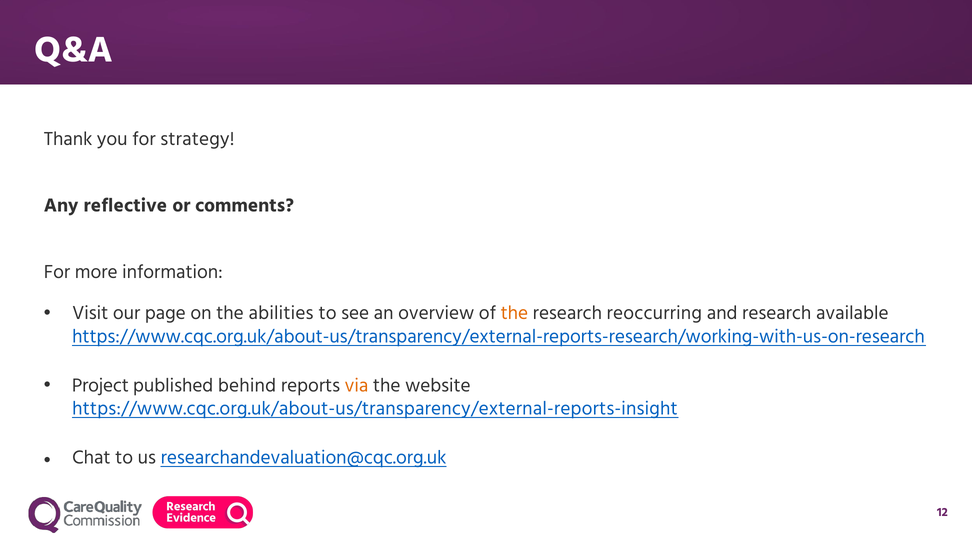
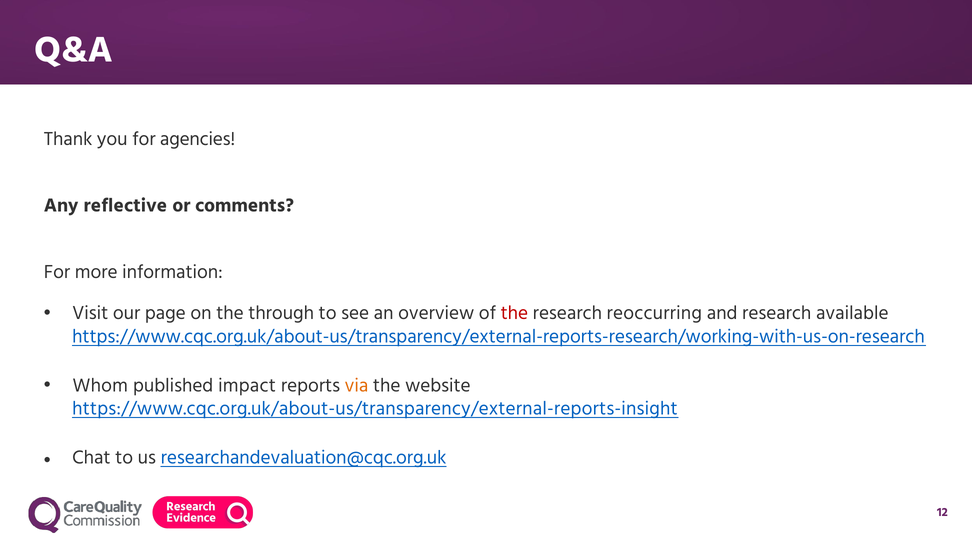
strategy: strategy -> agencies
abilities: abilities -> through
the at (514, 313) colour: orange -> red
Project: Project -> Whom
behind: behind -> impact
